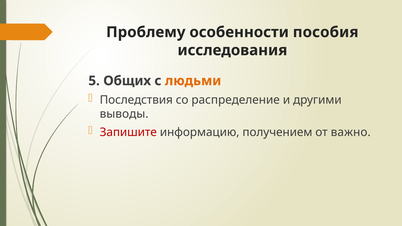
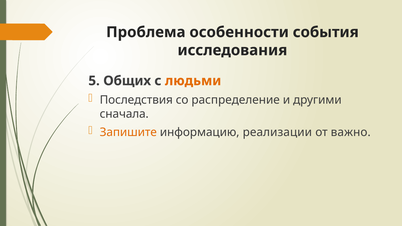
Проблему: Проблему -> Проблема
пособия: пособия -> события
выводы: выводы -> сначала
Запишите colour: red -> orange
получением: получением -> реализации
